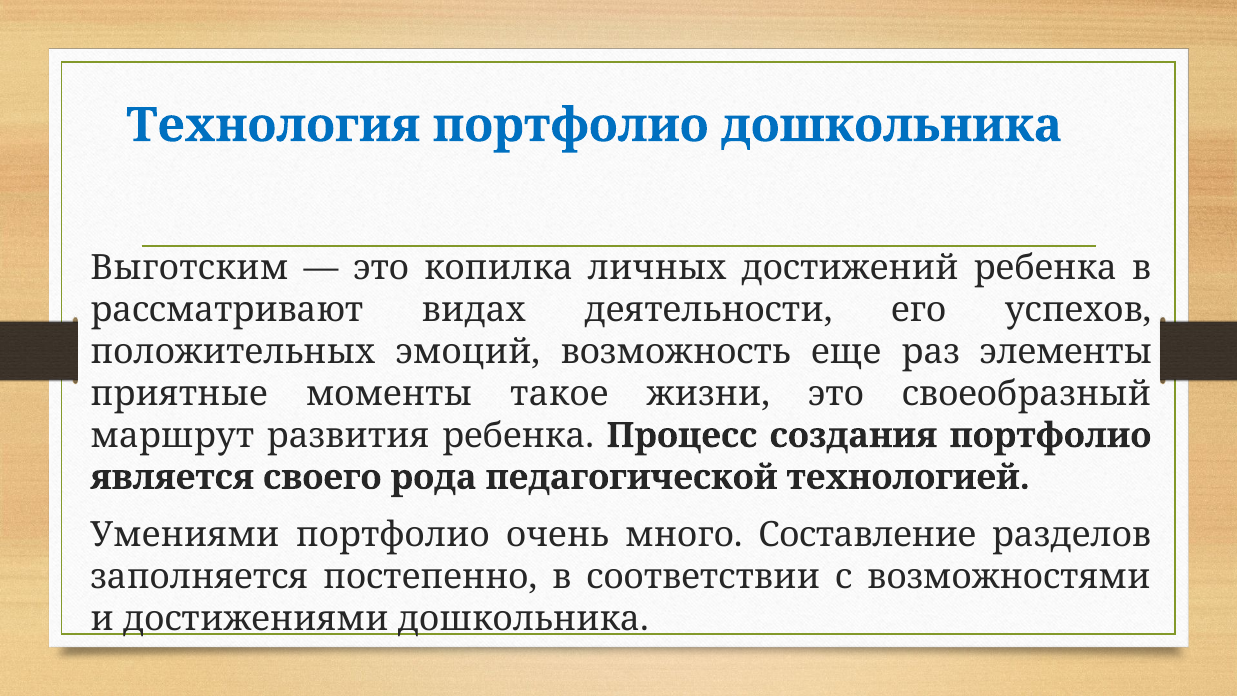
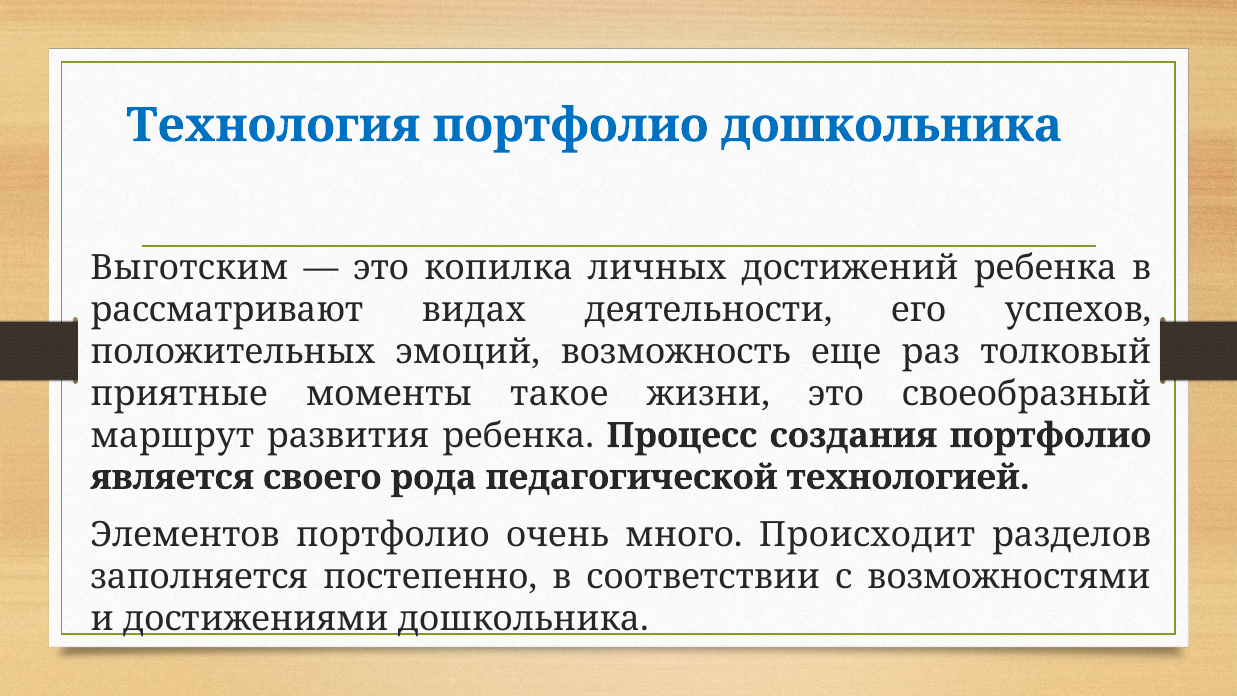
элементы: элементы -> толковый
Умениями: Умениями -> Элементов
Составление: Составление -> Происходит
